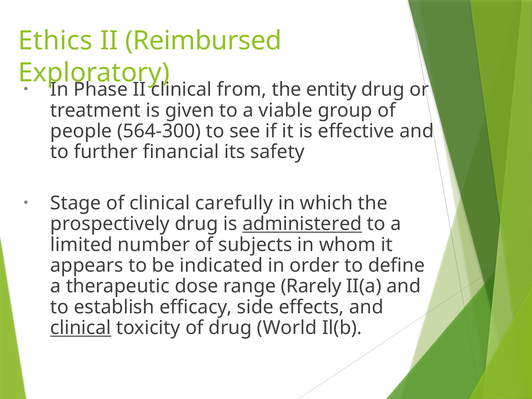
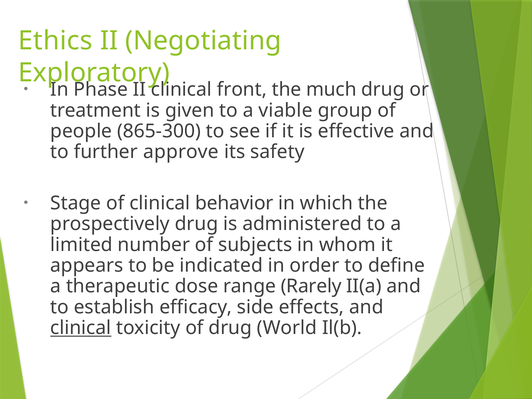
Reimbursed: Reimbursed -> Negotiating
from: from -> front
entity: entity -> much
564-300: 564-300 -> 865-300
financial: financial -> approve
carefully: carefully -> behavior
administered underline: present -> none
